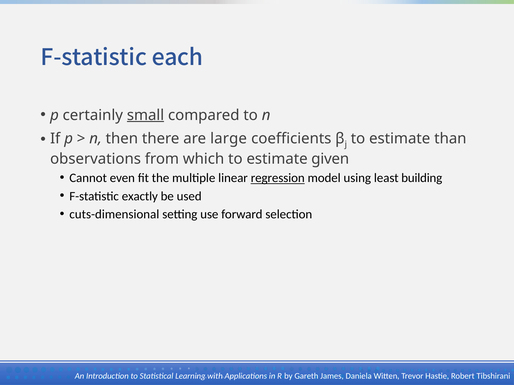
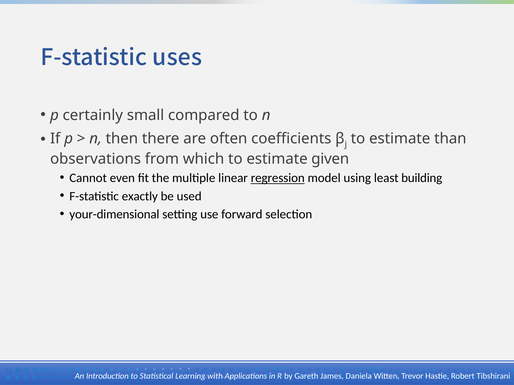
each: each -> uses
small underline: present -> none
large: large -> often
cuts-dimensional: cuts-dimensional -> your-dimensional
